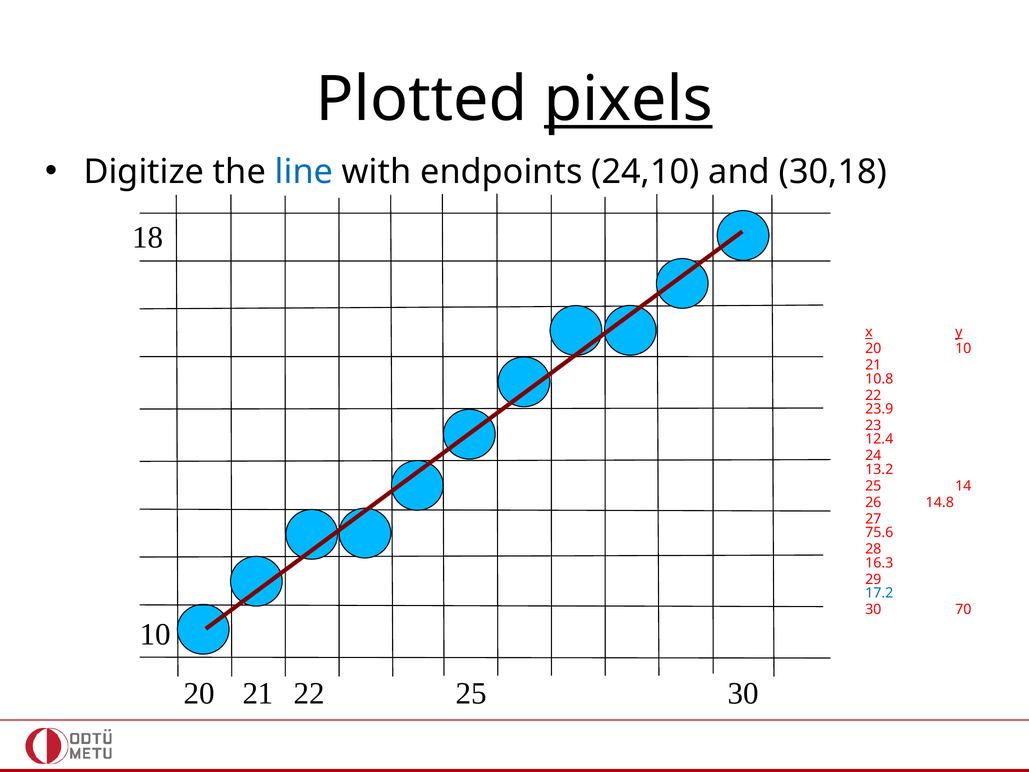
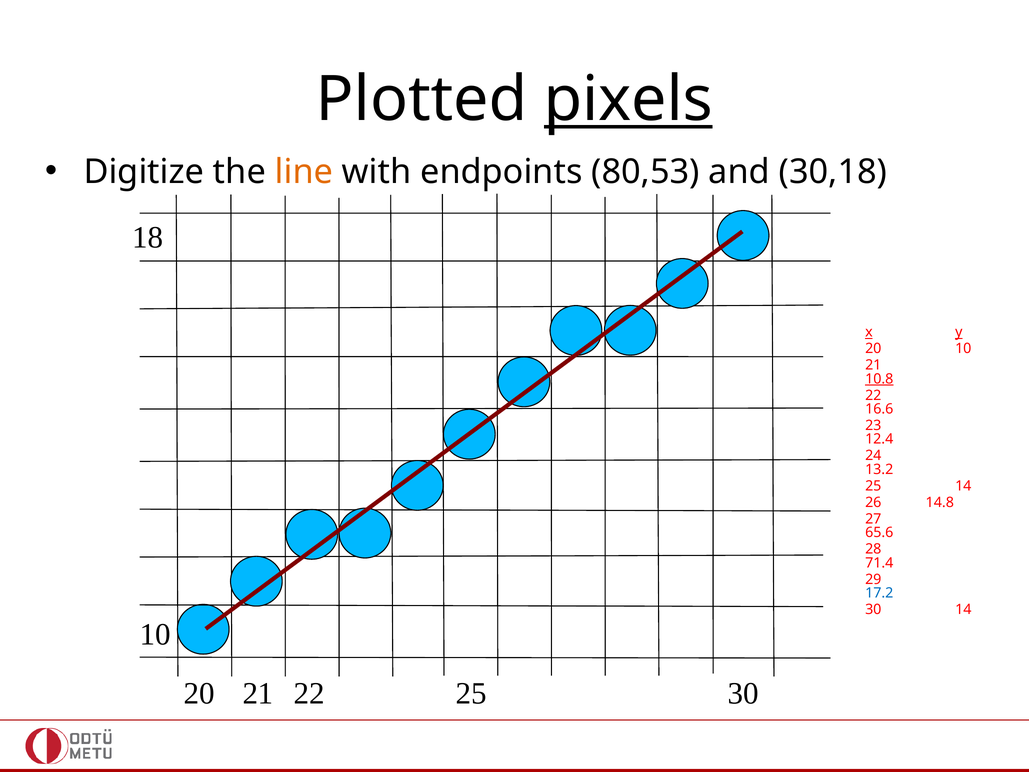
line colour: blue -> orange
24,10: 24,10 -> 80,53
10.8 underline: none -> present
23.9: 23.9 -> 16.6
75.6: 75.6 -> 65.6
16.3: 16.3 -> 71.4
30 70: 70 -> 14
